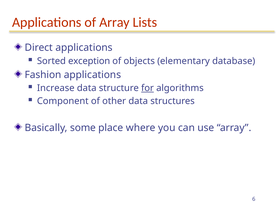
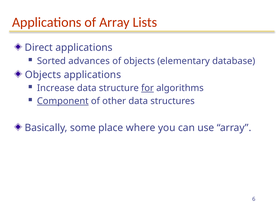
exception: exception -> advances
Fashion at (43, 75): Fashion -> Objects
Component underline: none -> present
